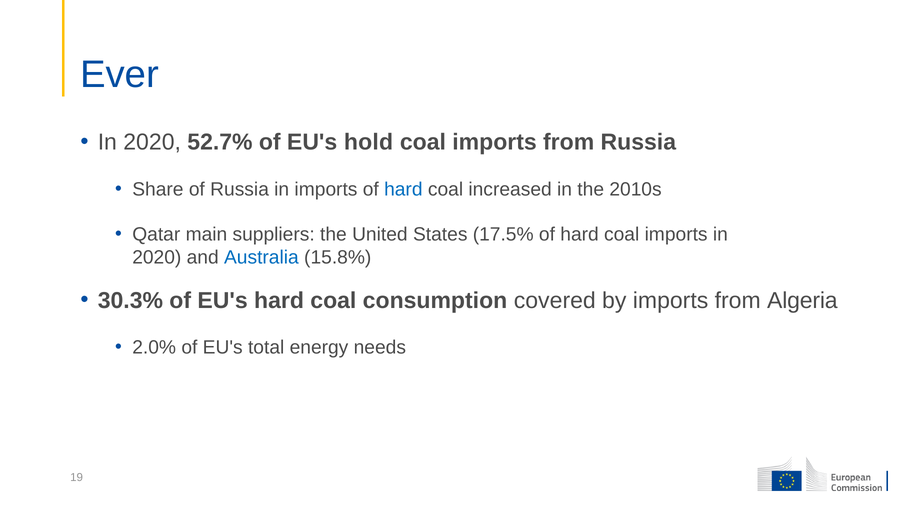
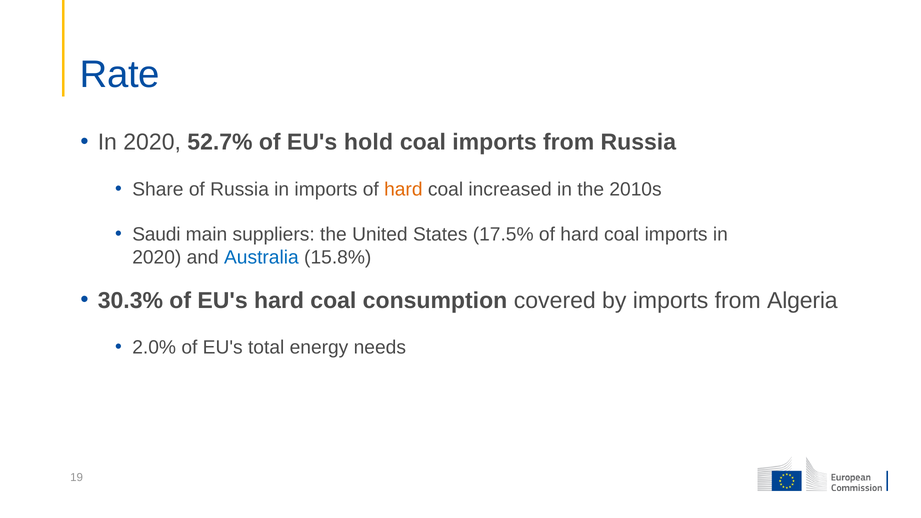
Ever: Ever -> Rate
hard at (403, 190) colour: blue -> orange
Qatar: Qatar -> Saudi
